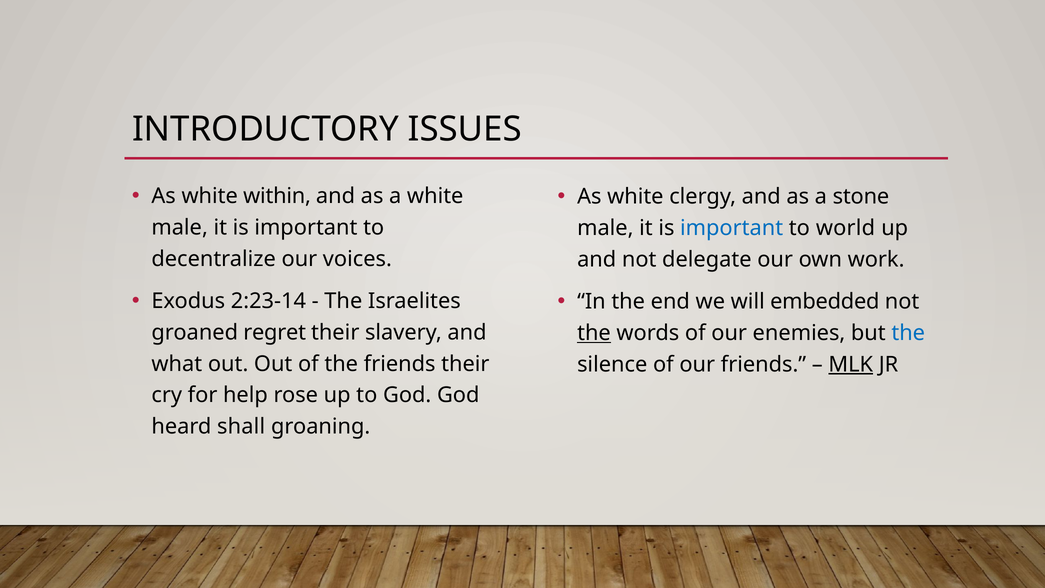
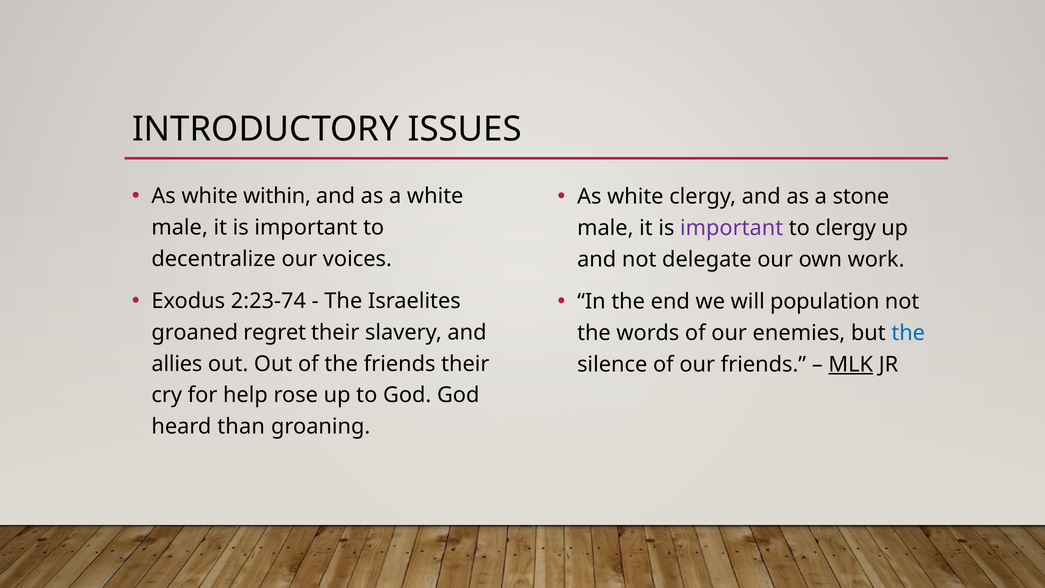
important at (732, 228) colour: blue -> purple
to world: world -> clergy
2:23-14: 2:23-14 -> 2:23-74
embedded: embedded -> population
the at (594, 333) underline: present -> none
what: what -> allies
shall: shall -> than
